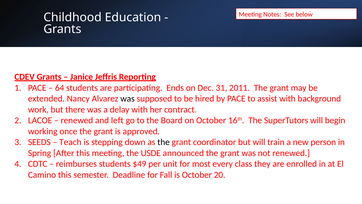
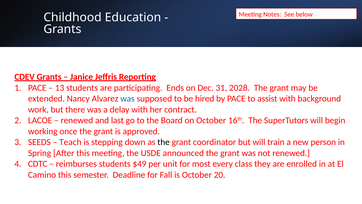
64: 64 -> 13
2011: 2011 -> 2028
was at (128, 98) colour: black -> blue
left: left -> last
